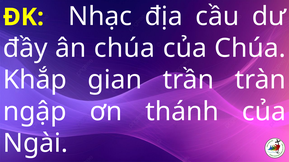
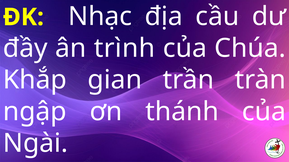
ân chúa: chúa -> trình
